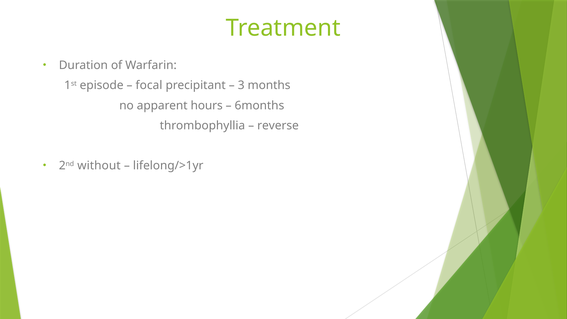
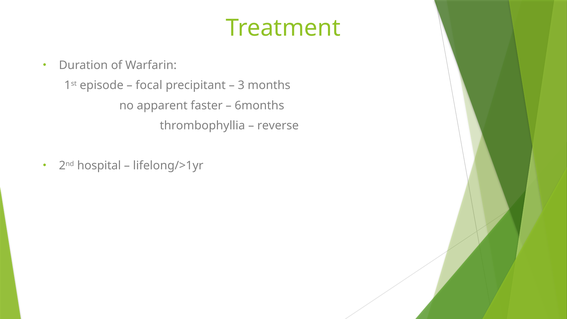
hours: hours -> faster
without: without -> hospital
